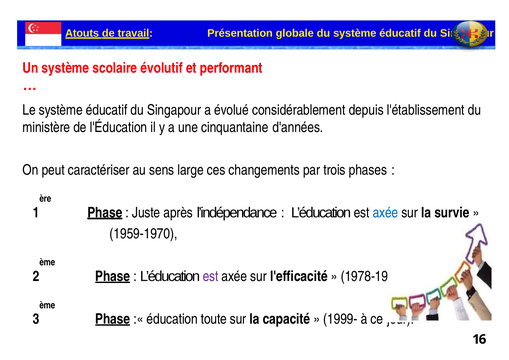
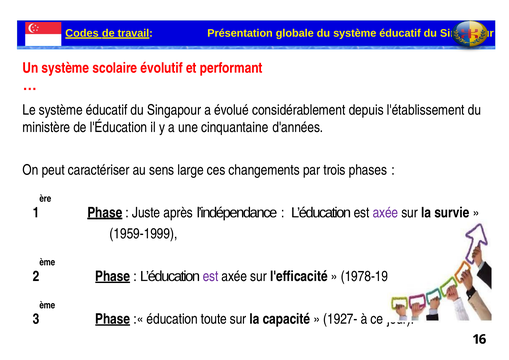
Atouts: Atouts -> Codes
axée at (385, 213) colour: blue -> purple
1959-1970: 1959-1970 -> 1959-1999
1999-: 1999- -> 1927-
